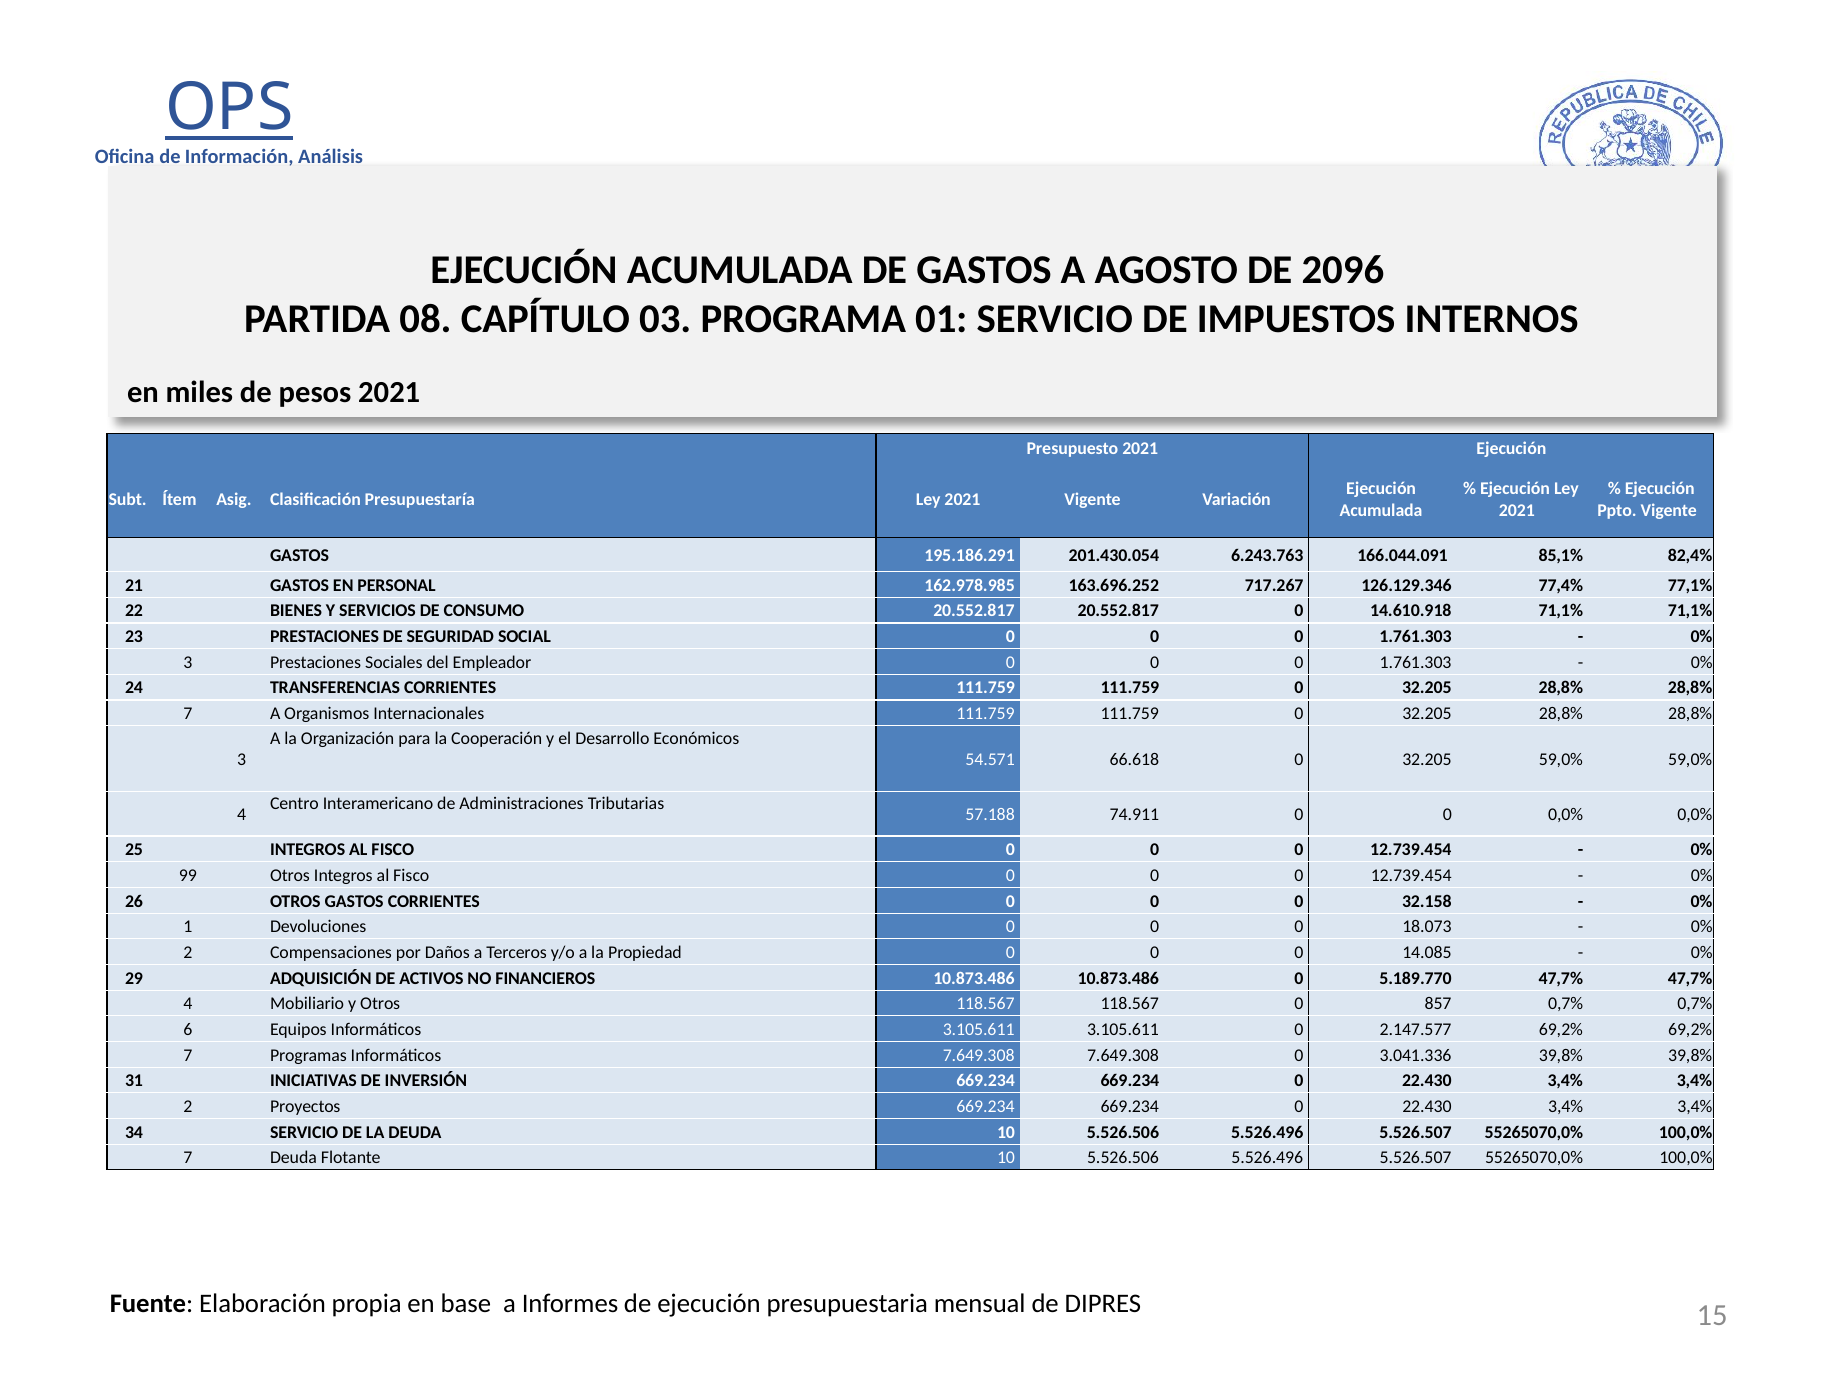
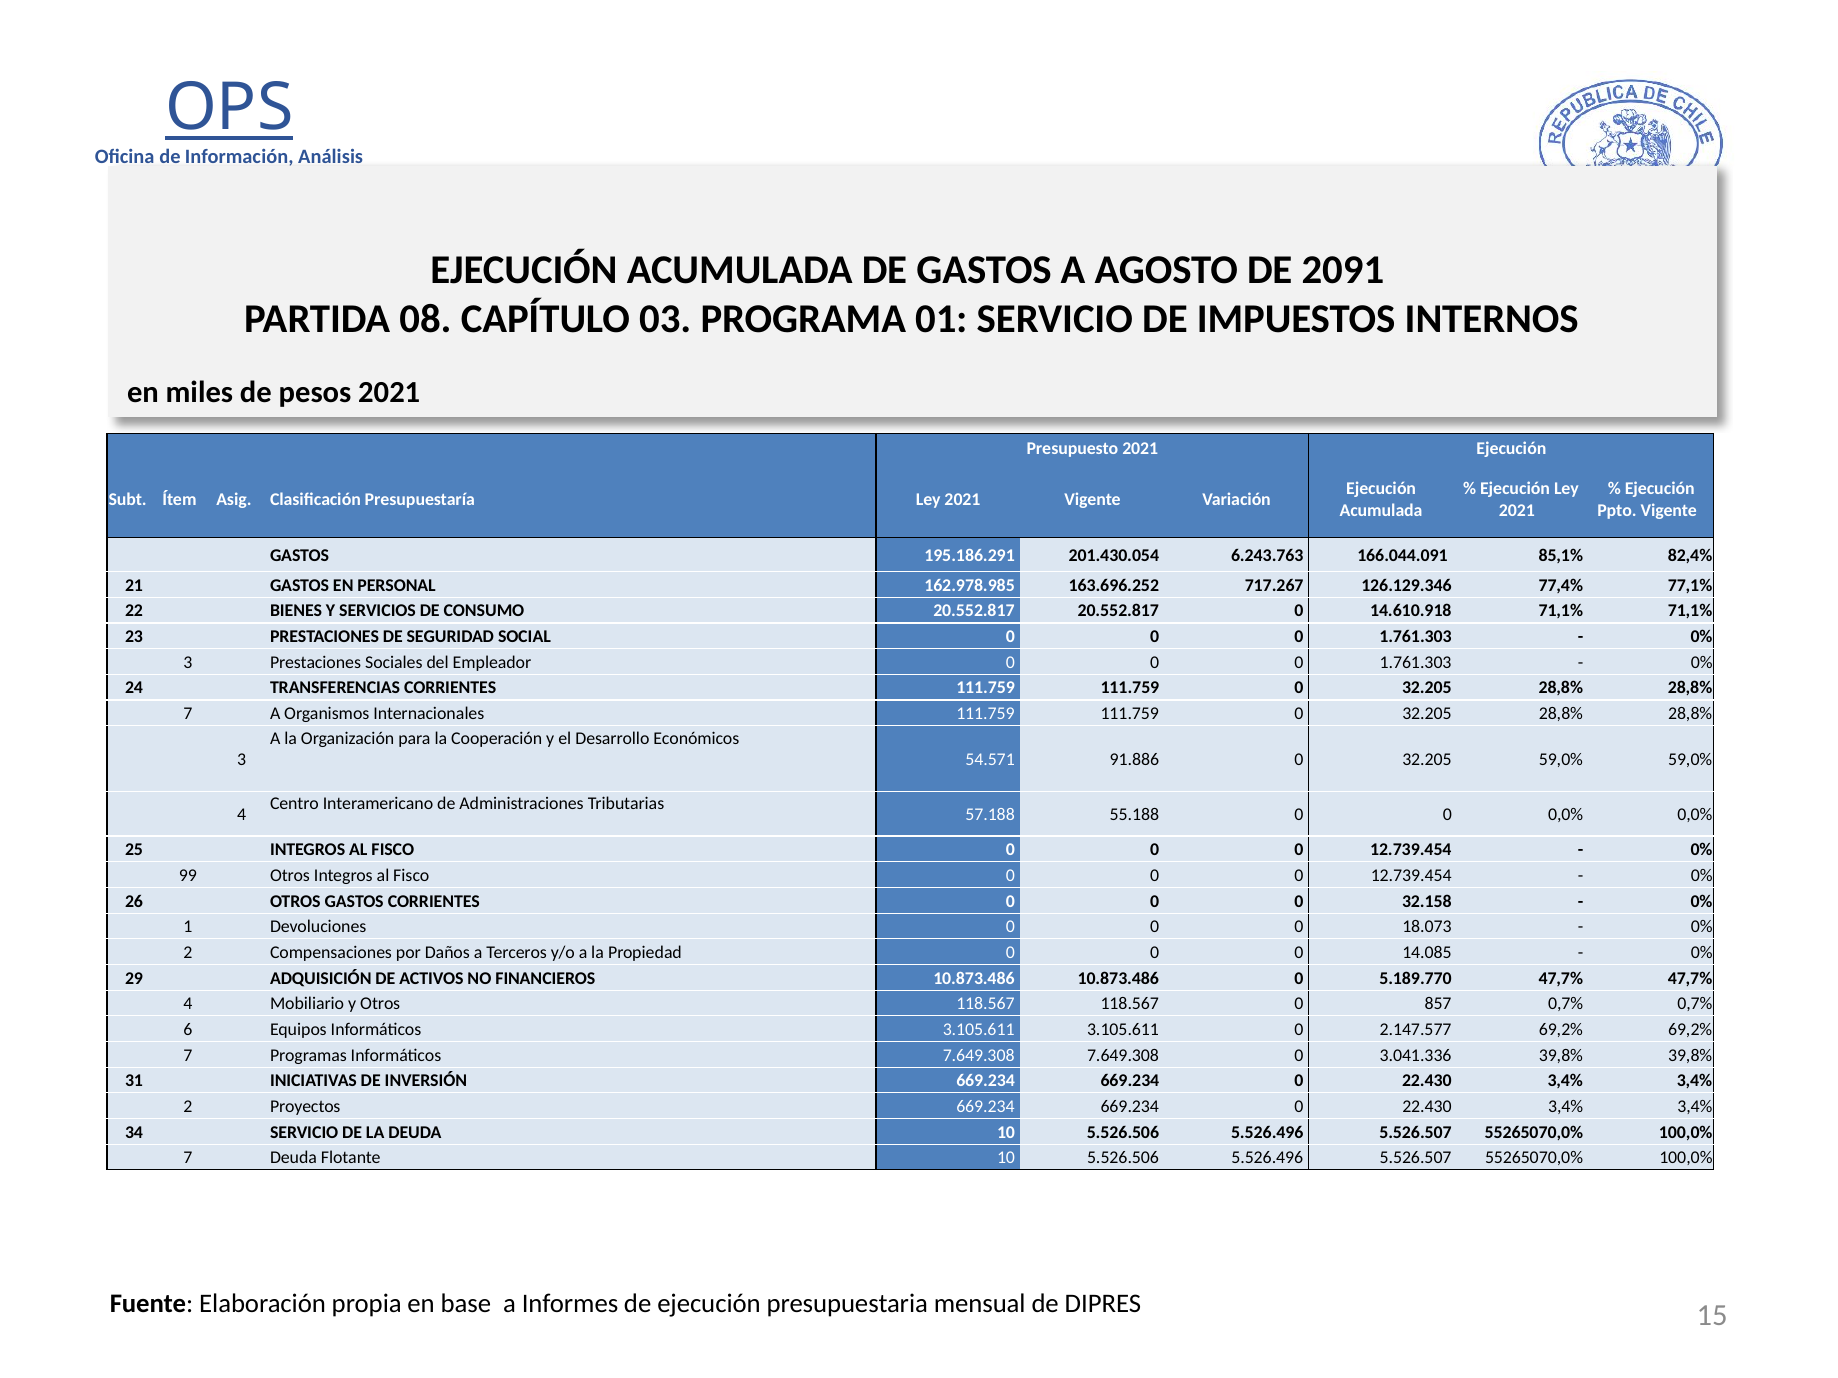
2096: 2096 -> 2091
66.618: 66.618 -> 91.886
74.911: 74.911 -> 55.188
